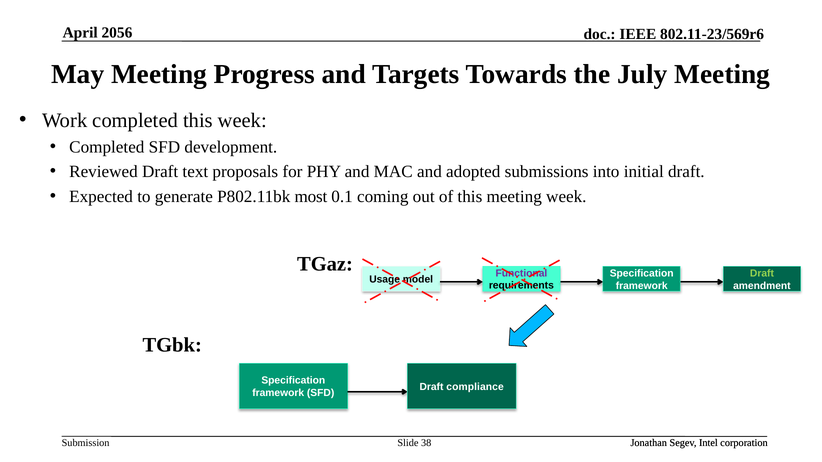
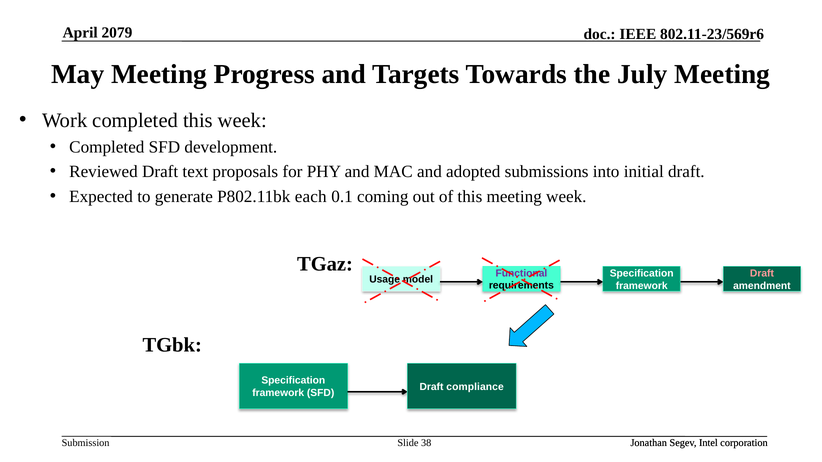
2056: 2056 -> 2079
most: most -> each
Draft at (762, 274) colour: light green -> pink
